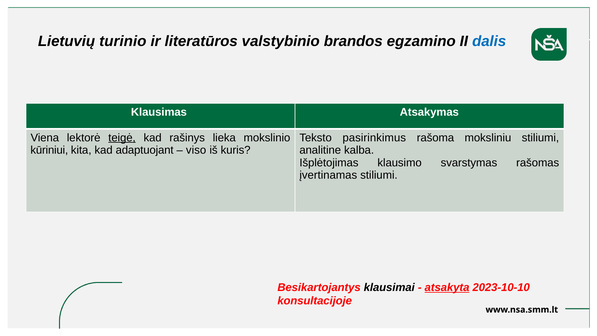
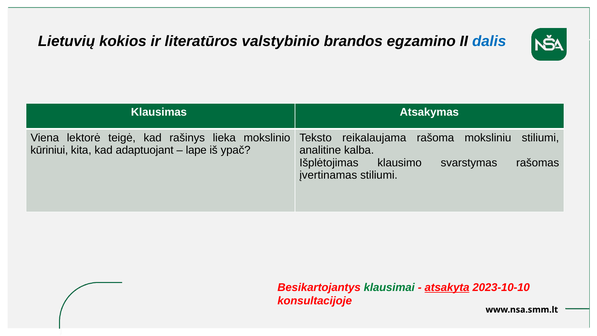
turinio: turinio -> kokios
teigė underline: present -> none
pasirinkimus: pasirinkimus -> reikalaujama
viso: viso -> lape
kuris: kuris -> ypač
klausimai colour: black -> green
